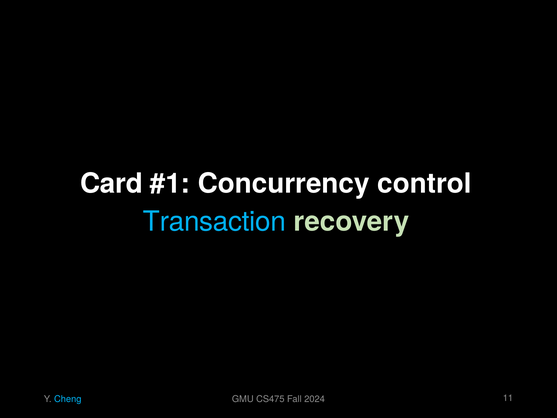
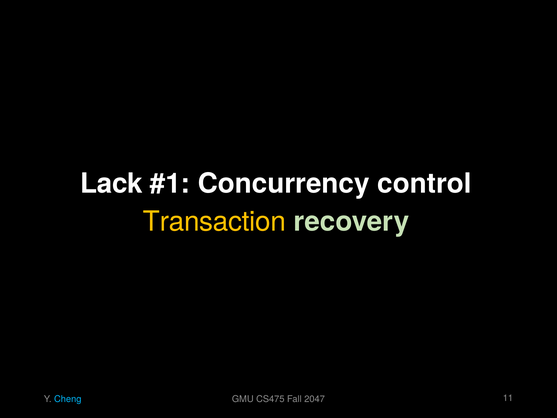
Card: Card -> Lack
Transaction colour: light blue -> yellow
2024: 2024 -> 2047
